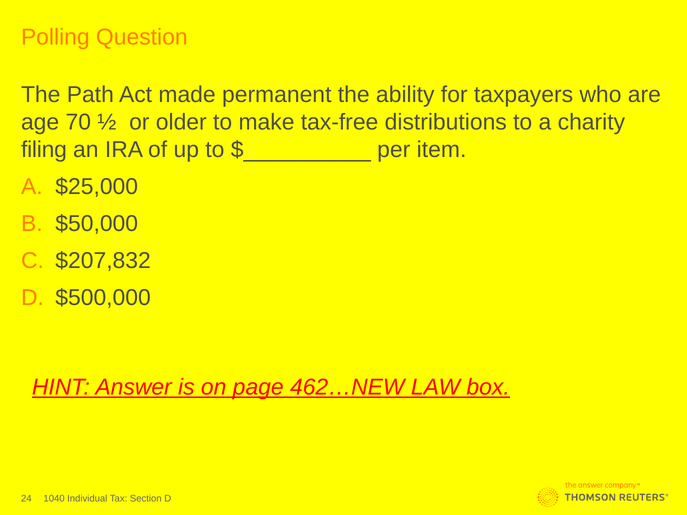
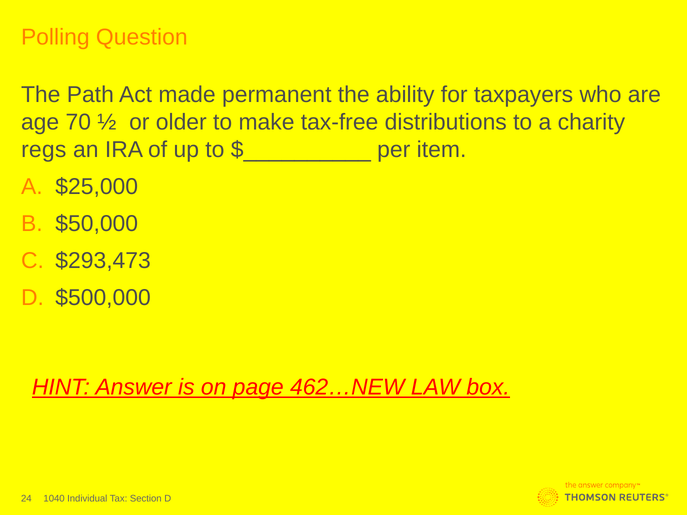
filing: filing -> regs
$207,832: $207,832 -> $293,473
